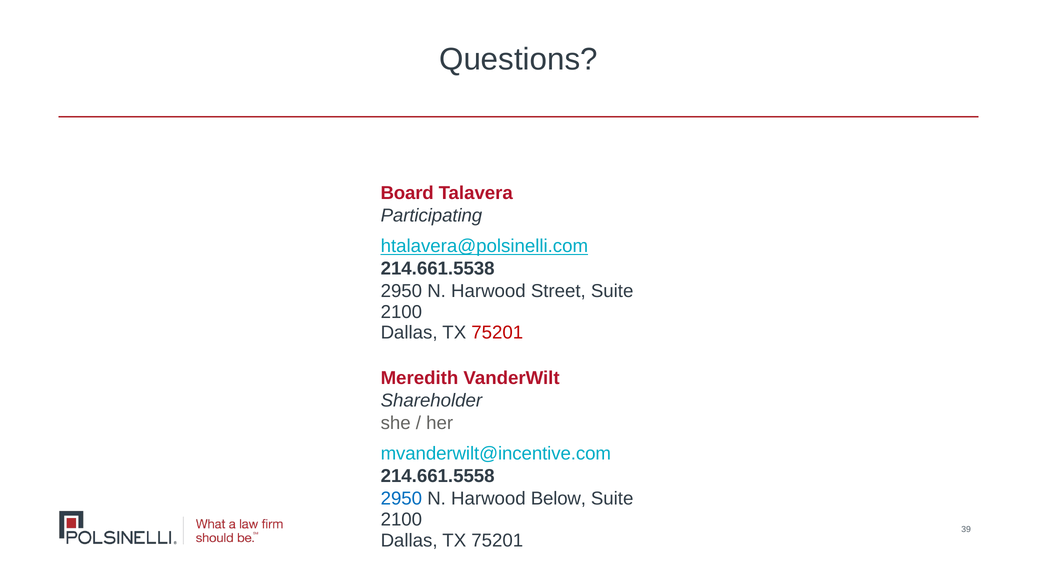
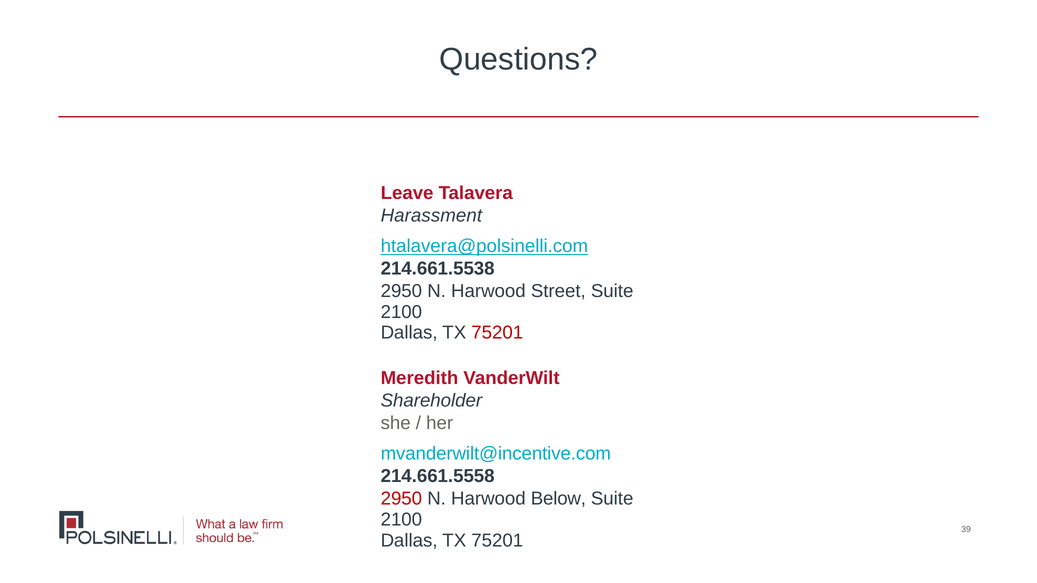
Board: Board -> Leave
Participating: Participating -> Harassment
2950 at (401, 499) colour: blue -> red
